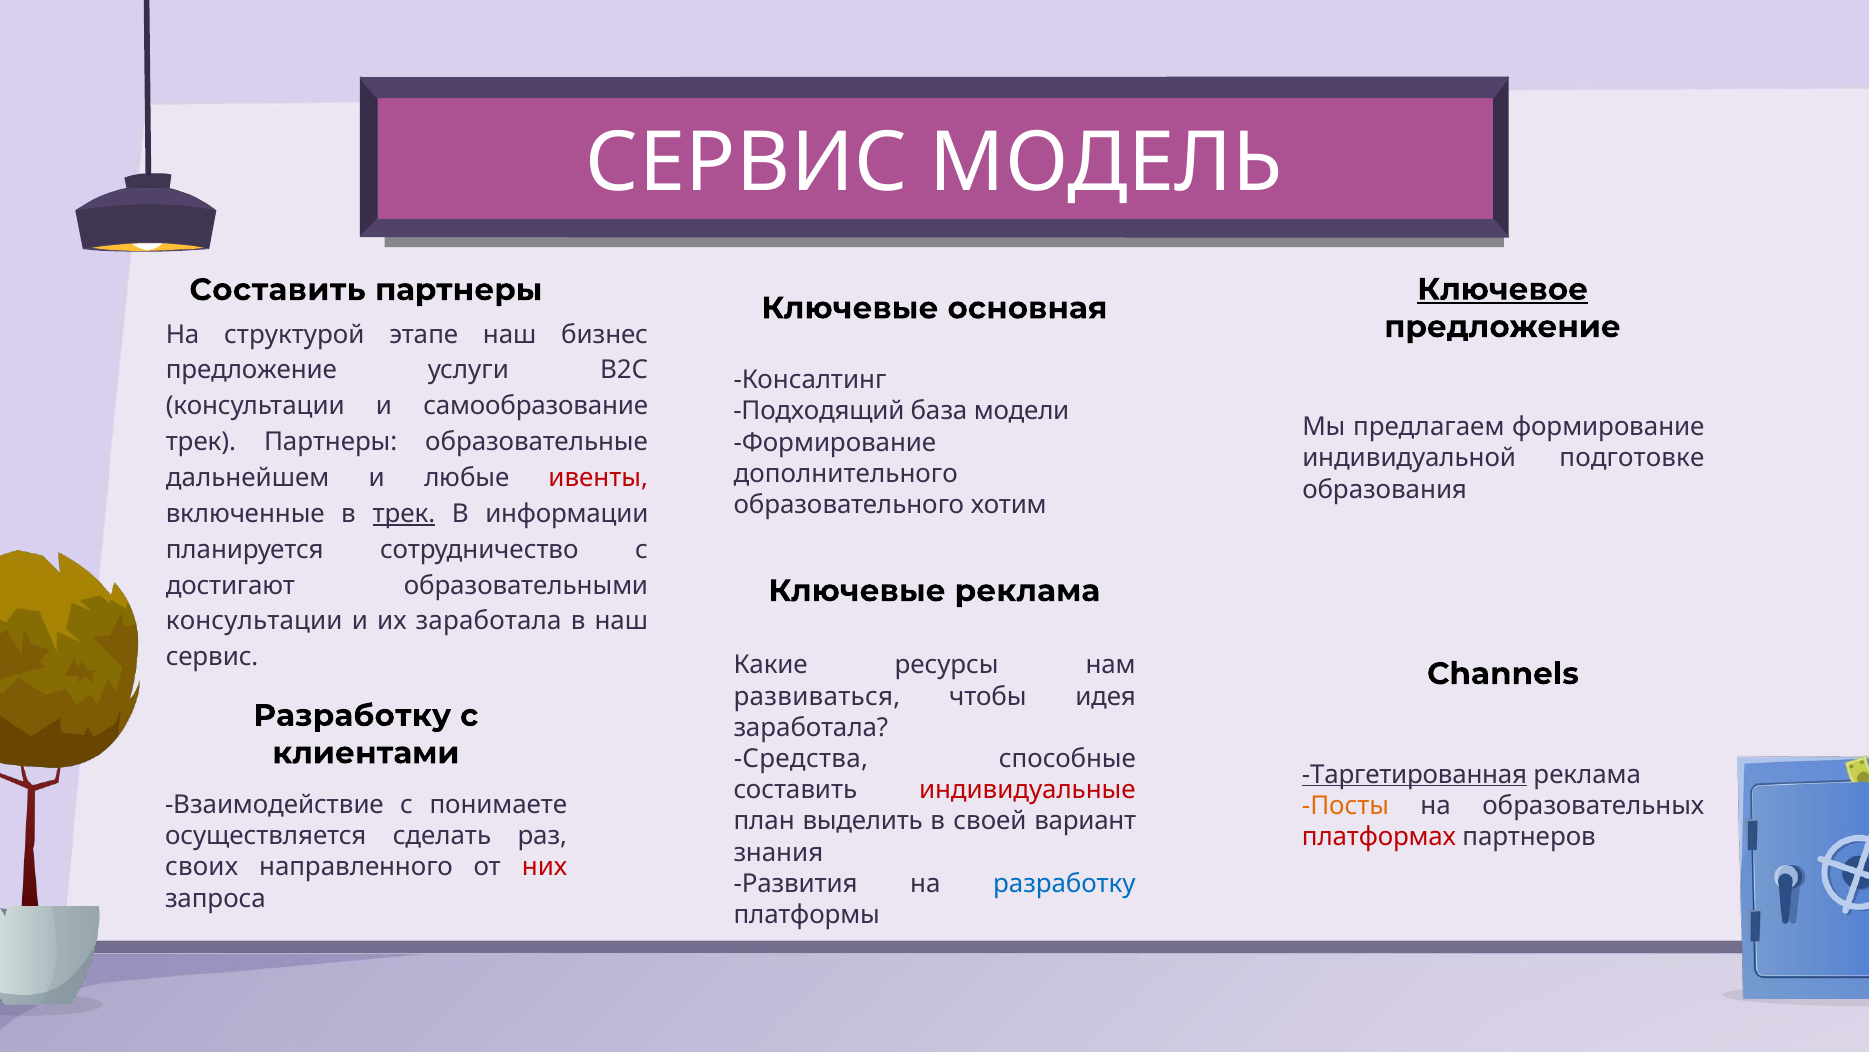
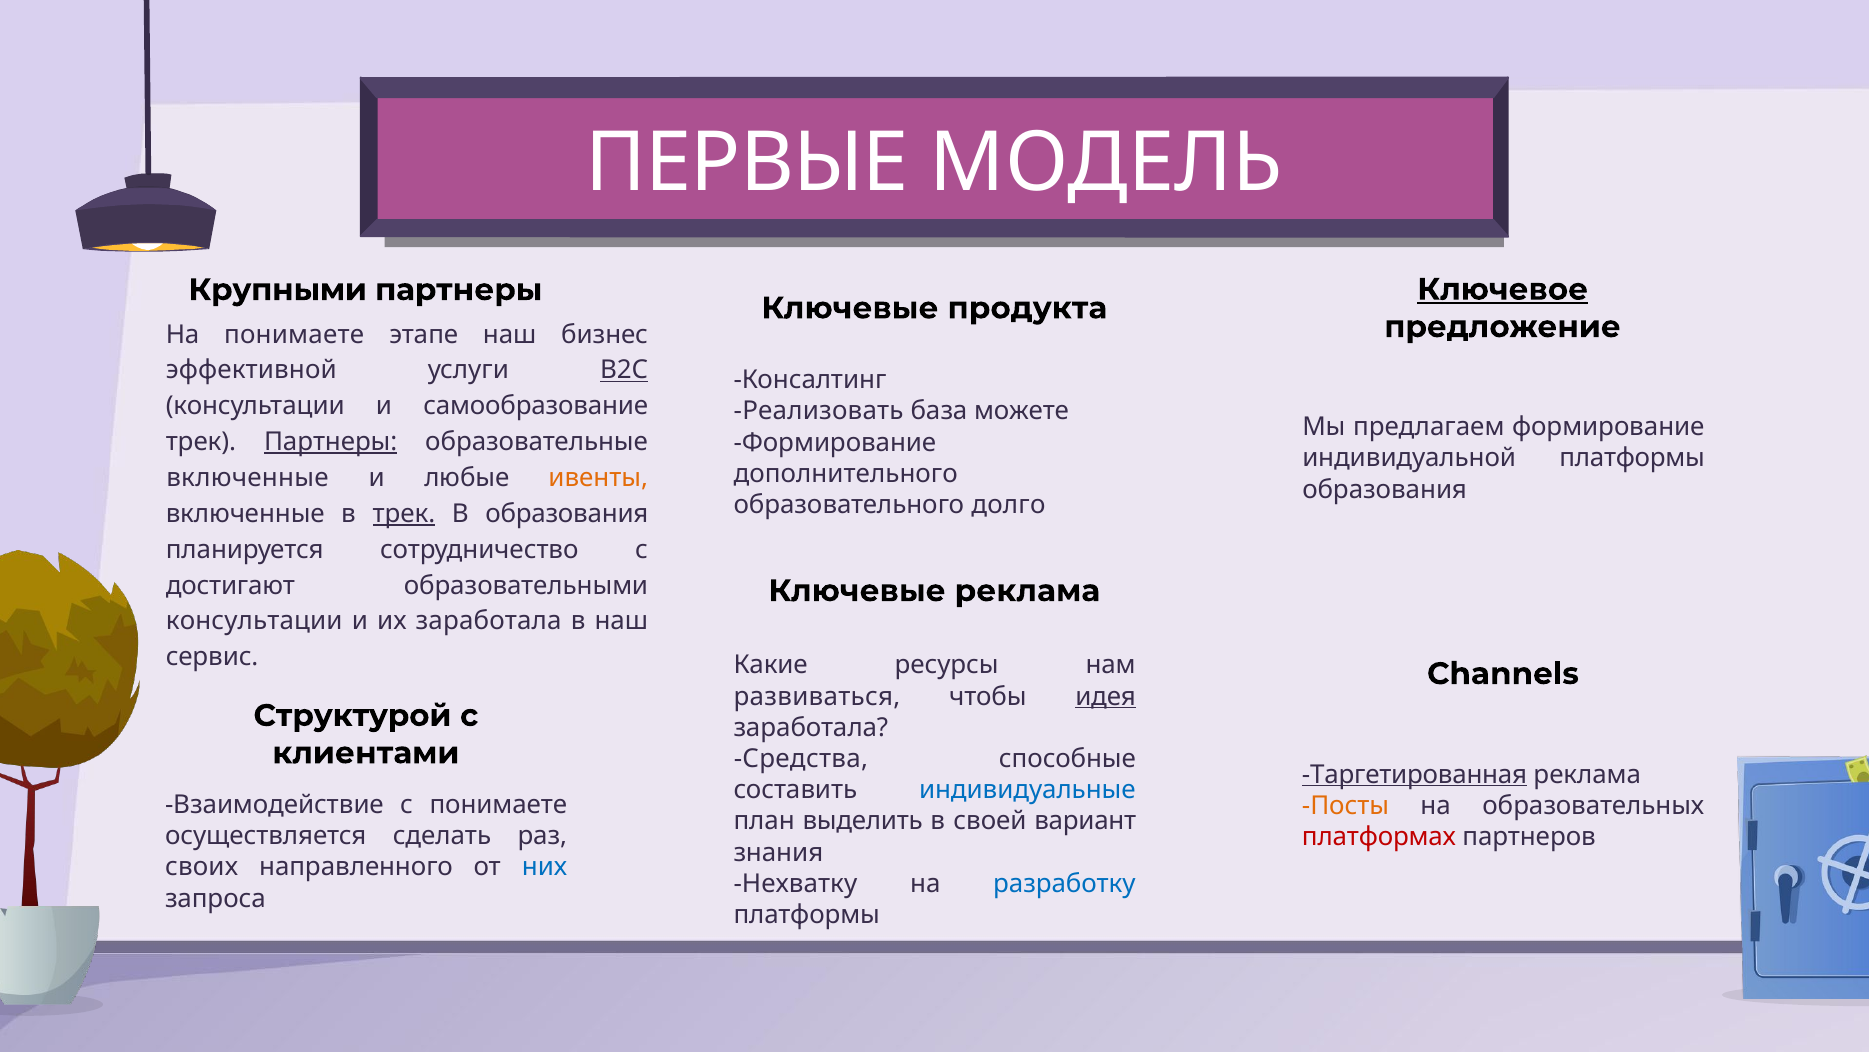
СЕРВИС at (747, 163): СЕРВИС -> ПЕРВЫЕ
Составить at (277, 290): Составить -> Крупными
основная: основная -> продукта
На структурой: структурой -> понимаете
предложение at (251, 370): предложение -> эффективной
B2C underline: none -> present
Подходящий: Подходящий -> Реализовать
модели: модели -> можете
Партнеры at (331, 442) underline: none -> present
индивидуальной подготовке: подготовке -> платформы
дальнейшем at (248, 478): дальнейшем -> включенные
ивенты colour: red -> orange
хотим: хотим -> долго
В информации: информации -> образования
идея underline: none -> present
Разработку at (352, 715): Разработку -> Структурой
индивидуальные colour: red -> blue
них colour: red -> blue
Развития: Развития -> Нехватку
